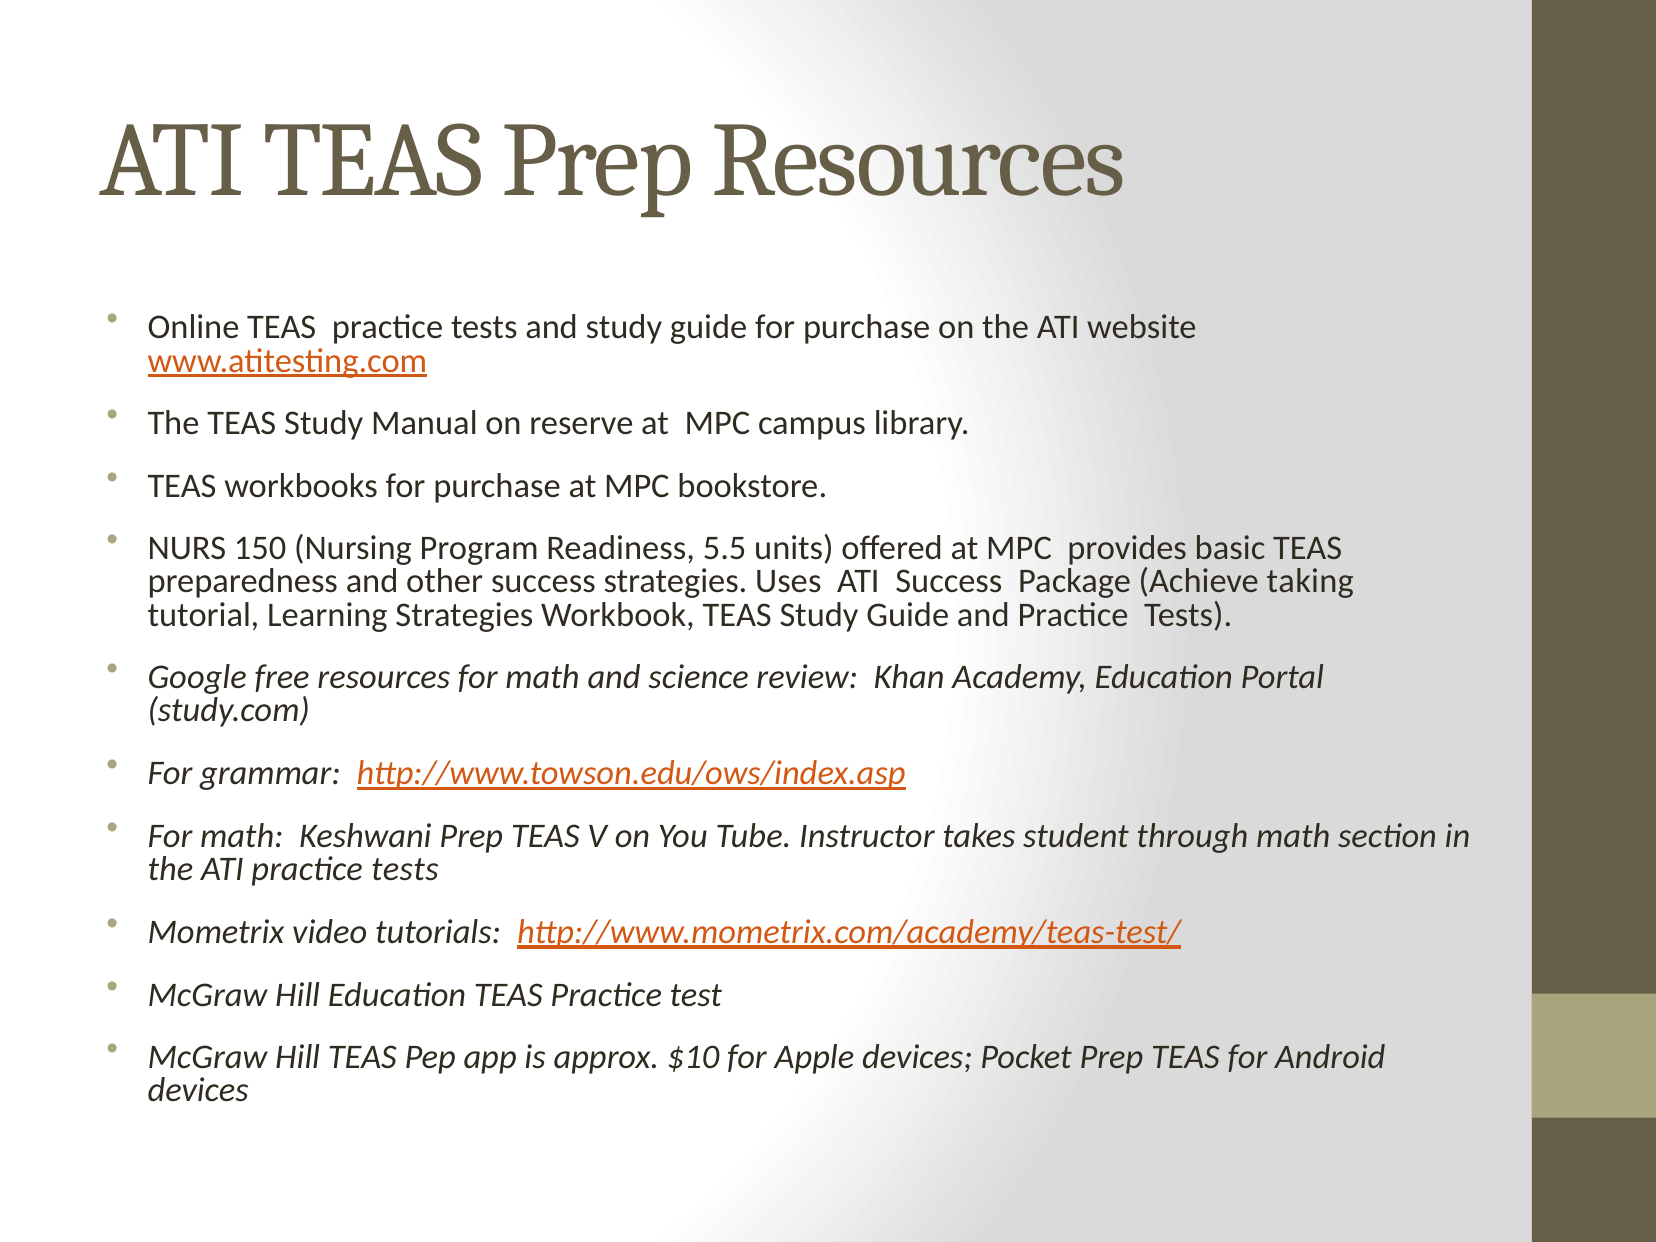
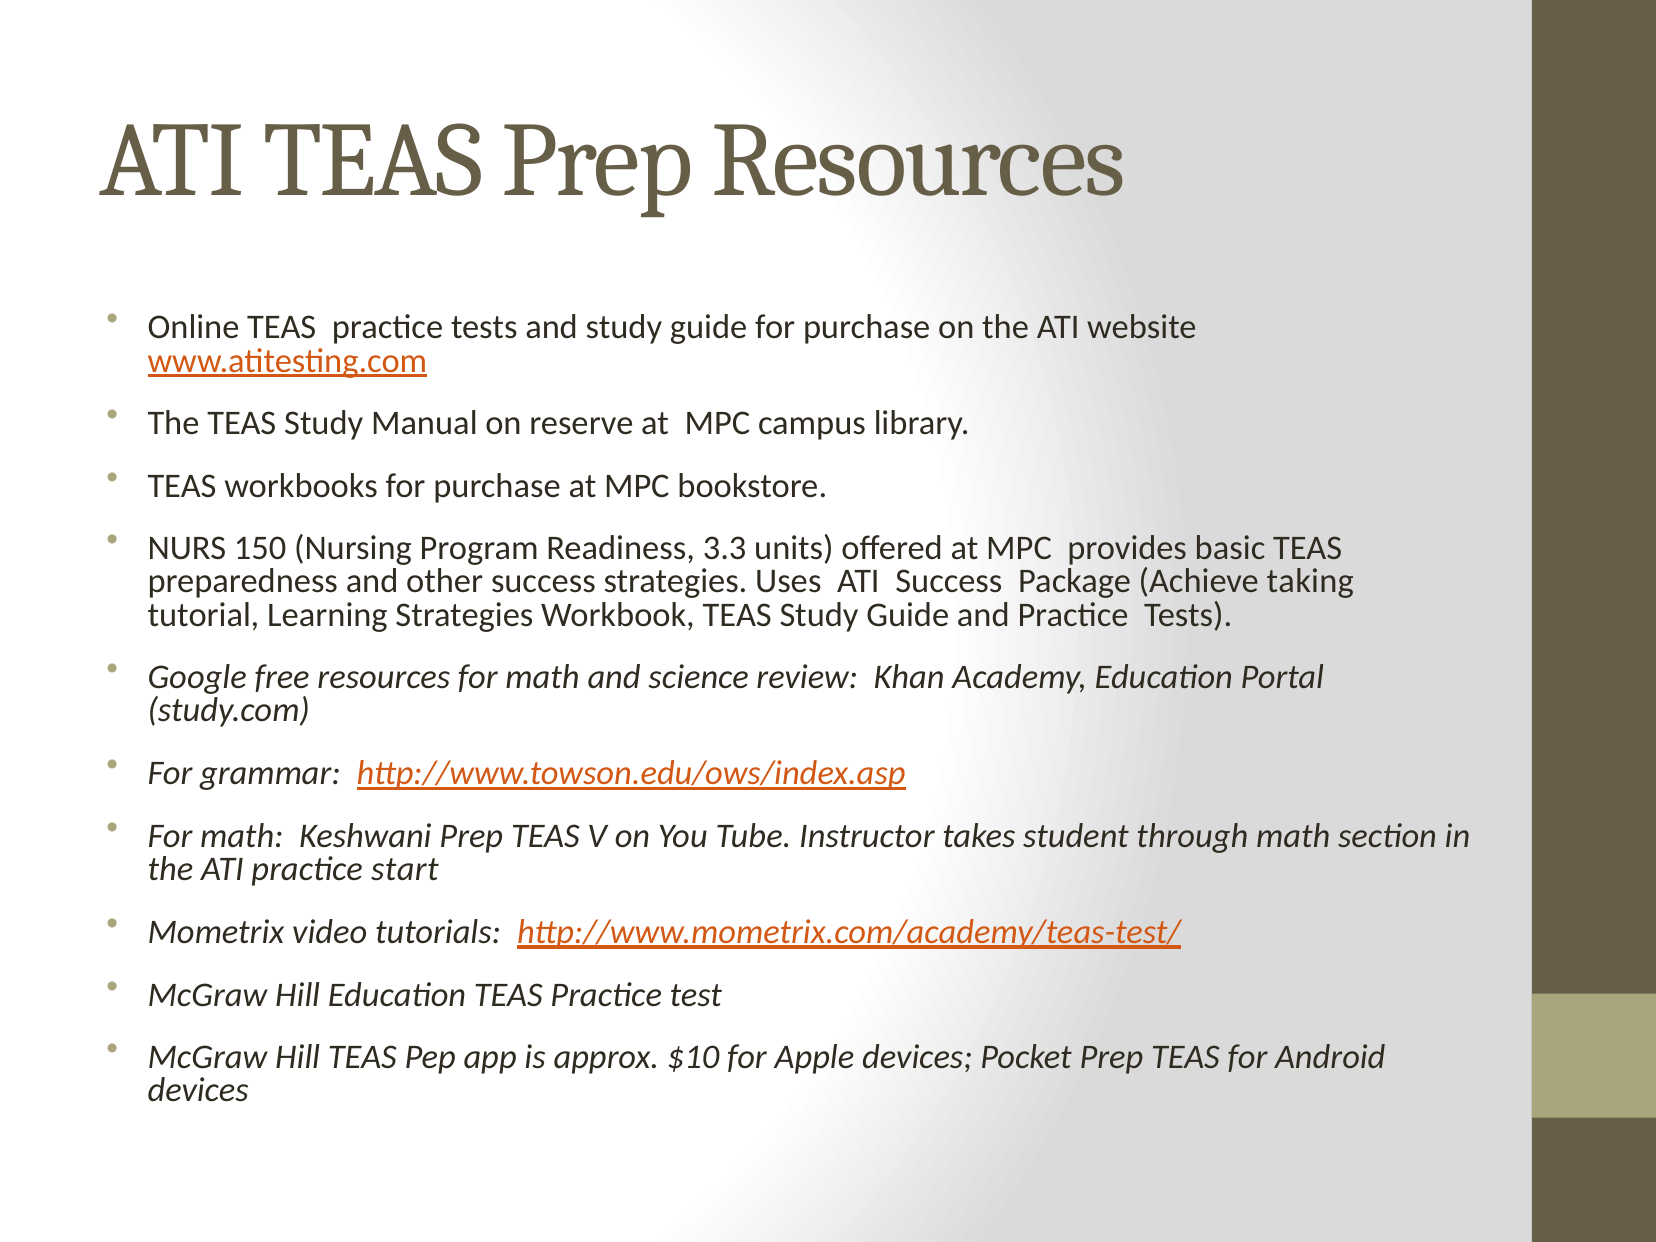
5.5: 5.5 -> 3.3
ATI practice tests: tests -> start
